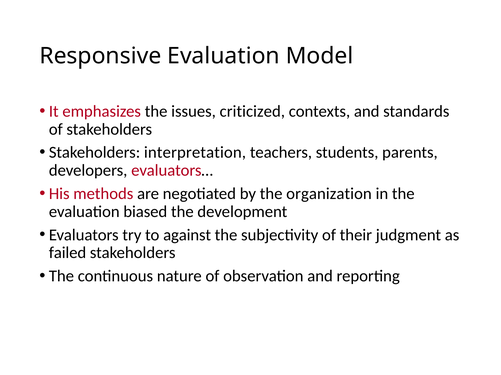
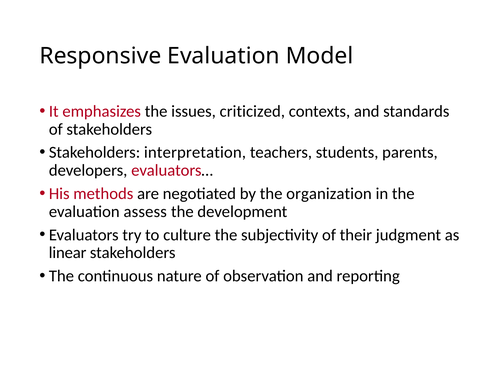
biased: biased -> assess
against: against -> culture
failed: failed -> linear
